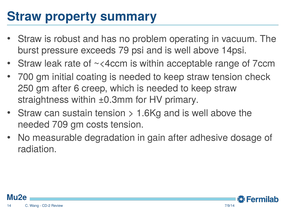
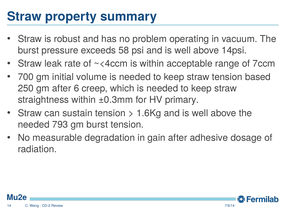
79: 79 -> 58
coating: coating -> volume
check: check -> based
709: 709 -> 793
gm costs: costs -> burst
